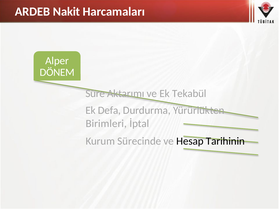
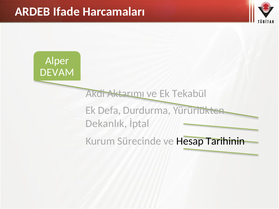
Nakit: Nakit -> Ifade
DÖNEM: DÖNEM -> DEVAM
Süre: Süre -> Akdi
Birimleri: Birimleri -> Dekanlık
